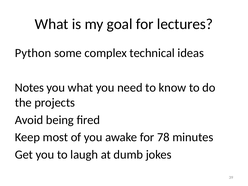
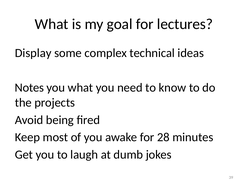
Python: Python -> Display
78: 78 -> 28
